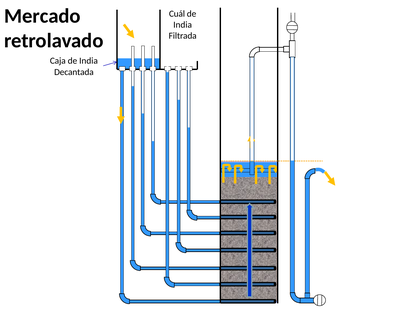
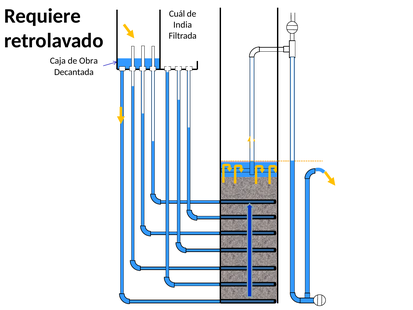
Mercado: Mercado -> Requiere
Caja de India: India -> Obra
